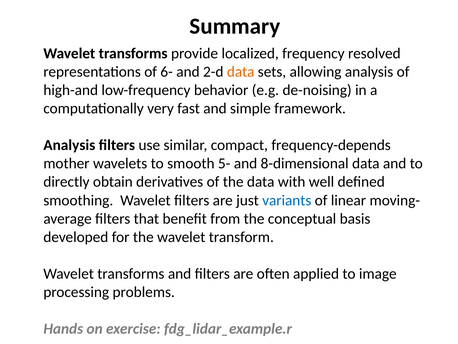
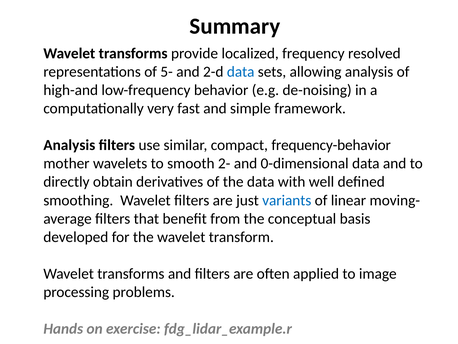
6-: 6- -> 5-
data at (241, 72) colour: orange -> blue
frequency-depends: frequency-depends -> frequency-behavior
5-: 5- -> 2-
8-dimensional: 8-dimensional -> 0-dimensional
